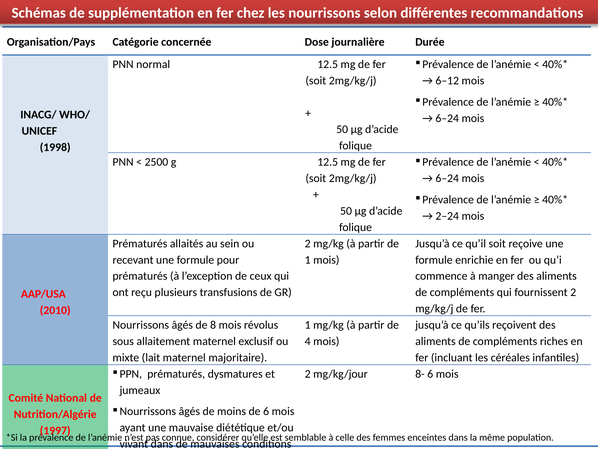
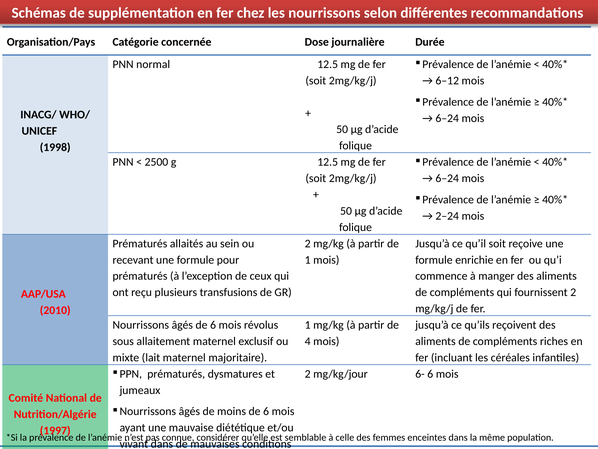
âgés de 8: 8 -> 6
8-: 8- -> 6-
